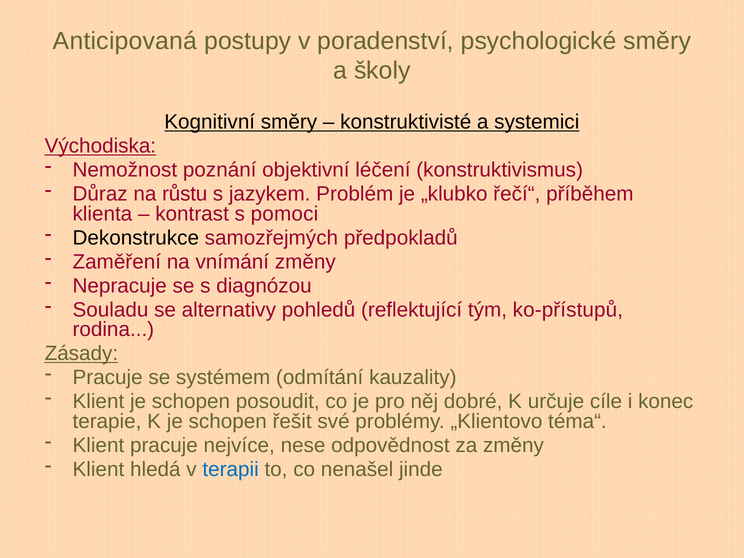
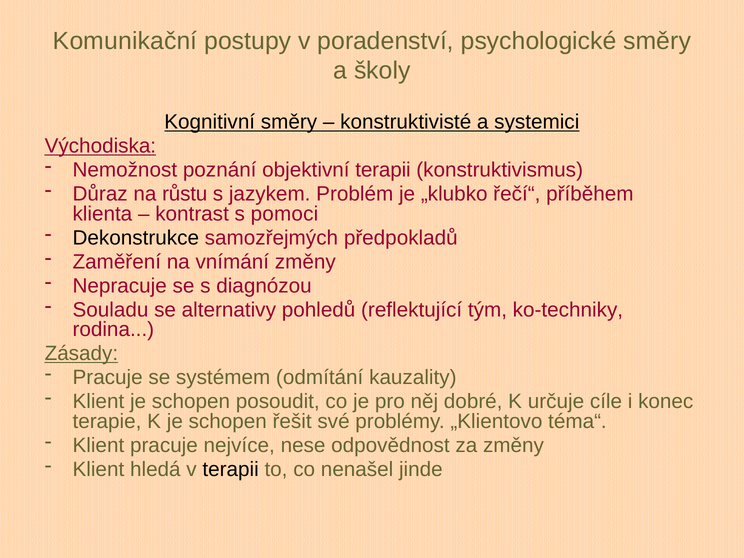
Anticipovaná: Anticipovaná -> Komunikační
objektivní léčení: léčení -> terapii
ko-přístupů: ko-přístupů -> ko-techniky
terapii at (231, 469) colour: blue -> black
